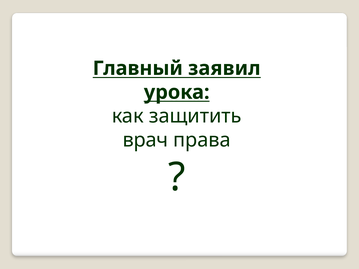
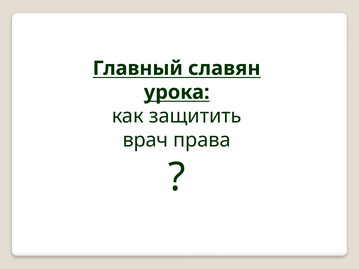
заявил: заявил -> славян
